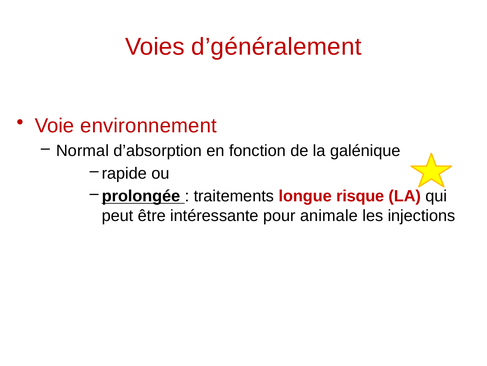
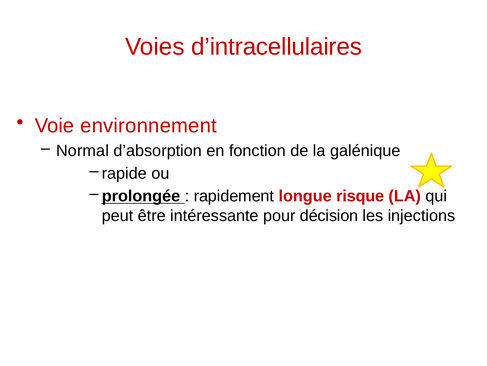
d’généralement: d’généralement -> d’intracellulaires
traitements: traitements -> rapidement
animale: animale -> décision
